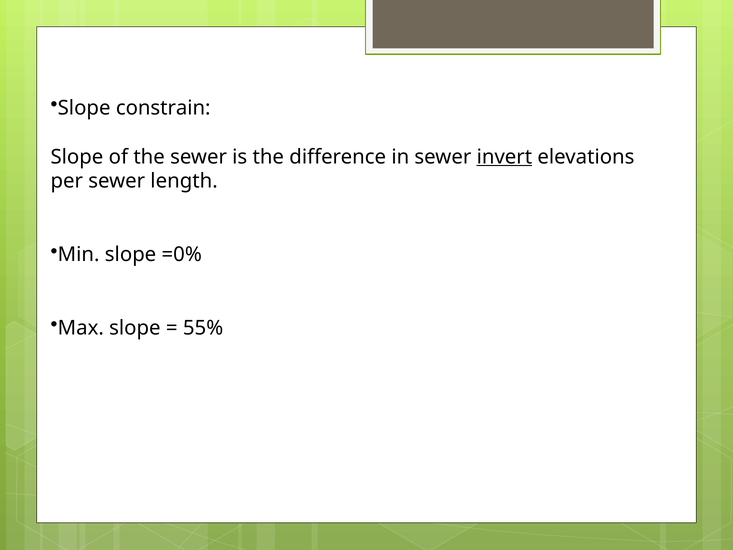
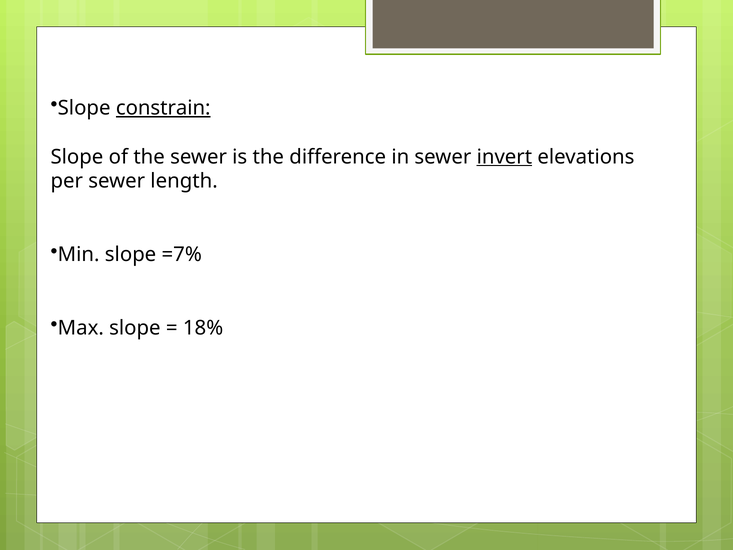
constrain underline: none -> present
=0%: =0% -> =7%
55%: 55% -> 18%
